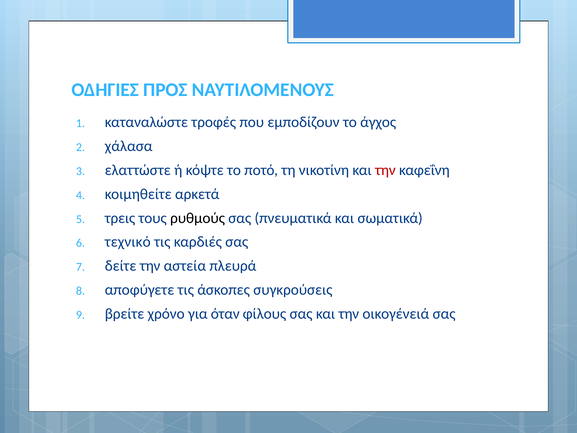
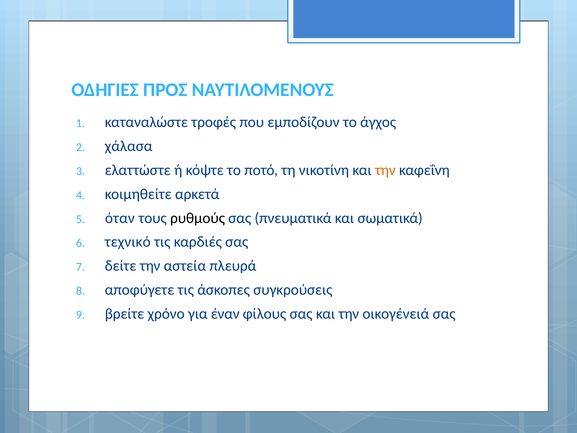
την at (385, 170) colour: red -> orange
τρεις: τρεις -> όταν
όταν: όταν -> έναν
